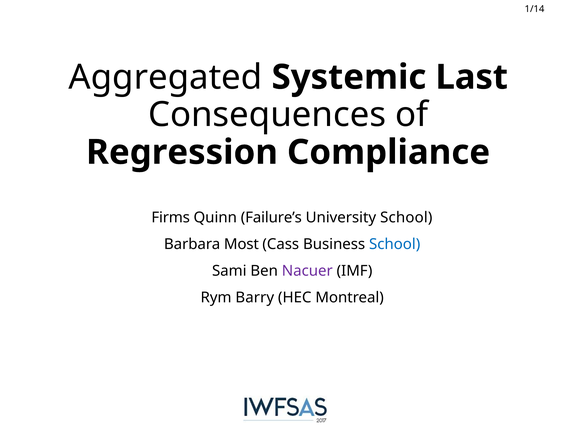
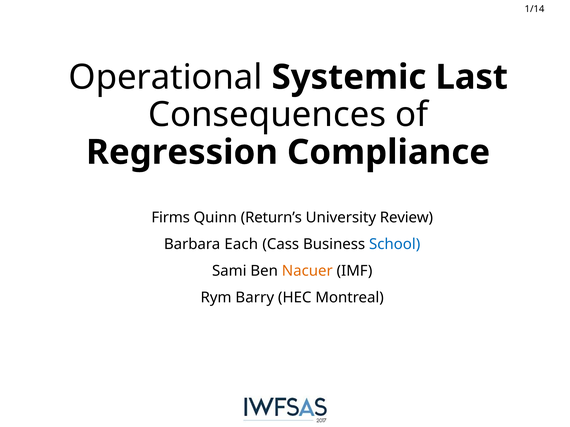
Aggregated: Aggregated -> Operational
Failure’s: Failure’s -> Return’s
University School: School -> Review
Most: Most -> Each
Nacuer colour: purple -> orange
